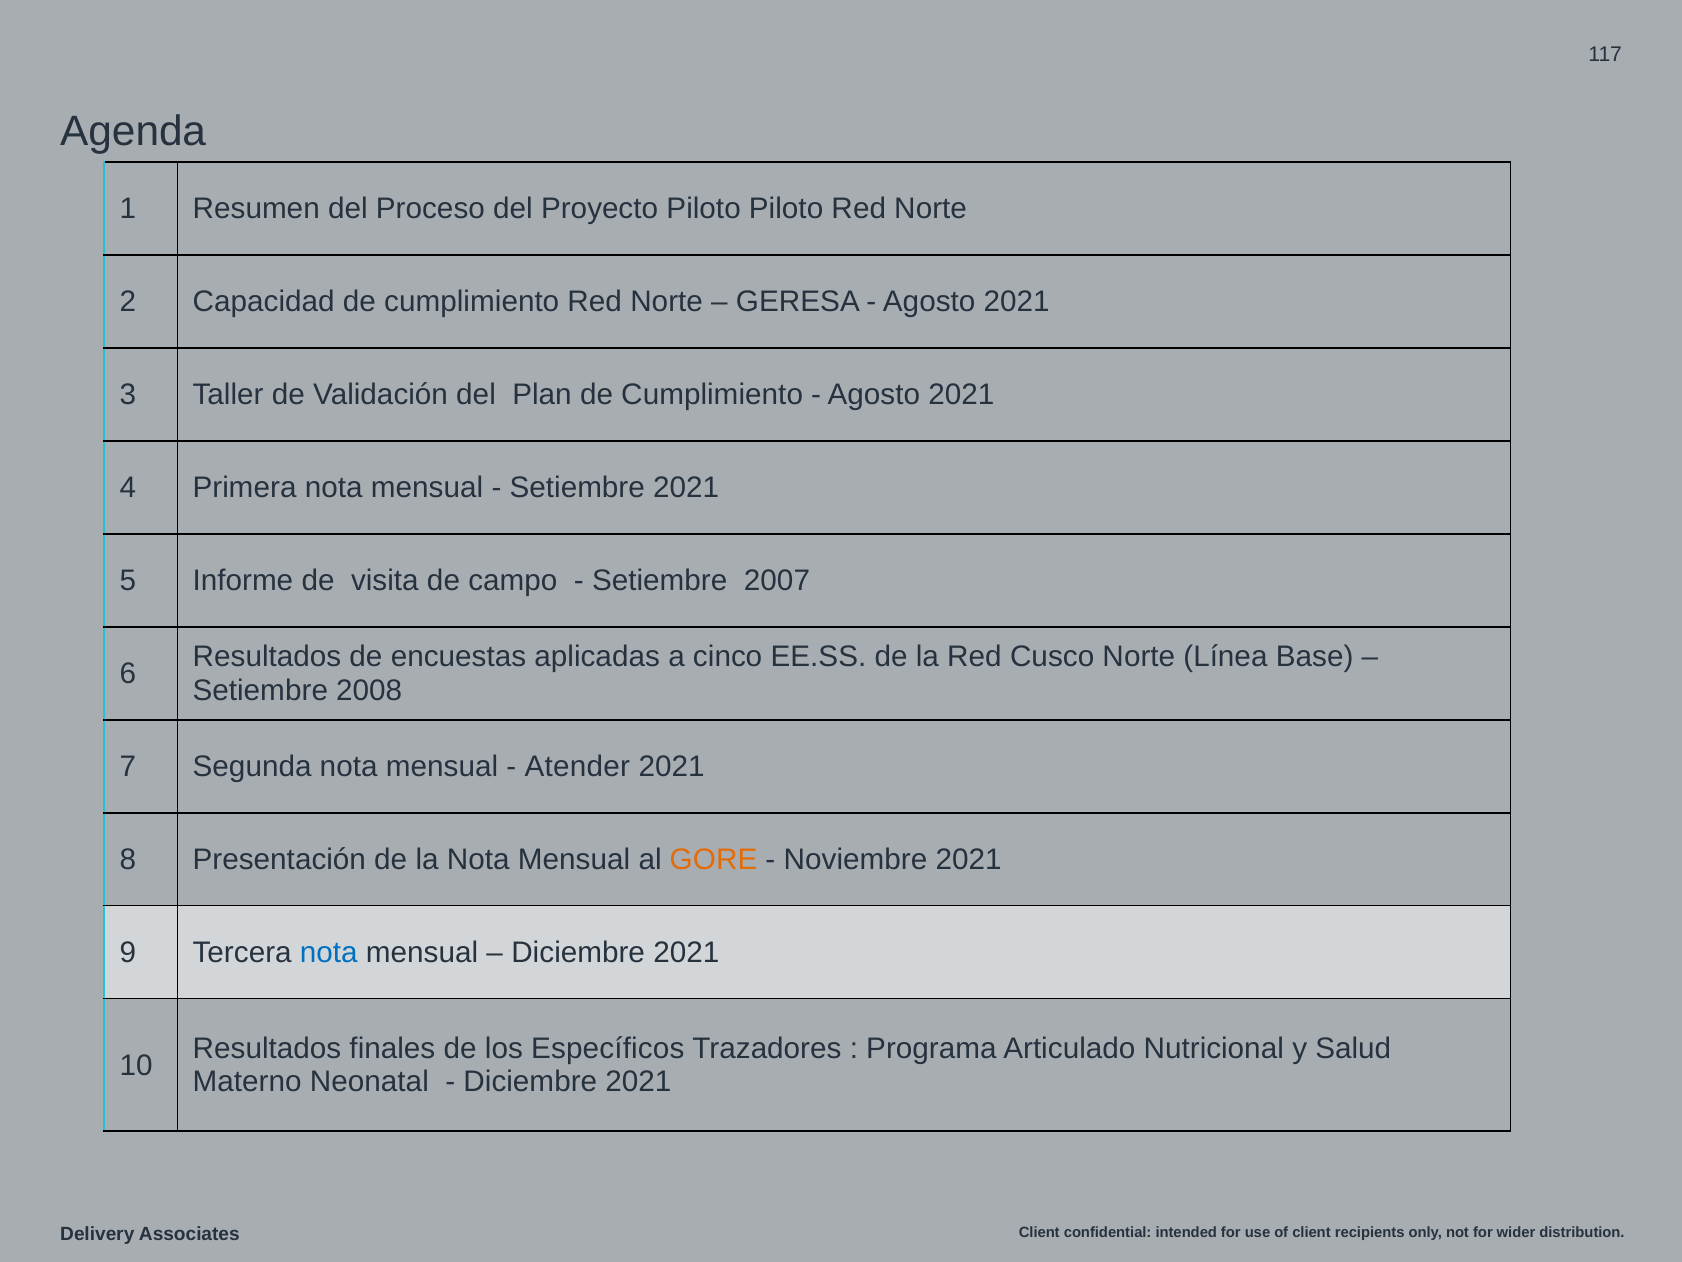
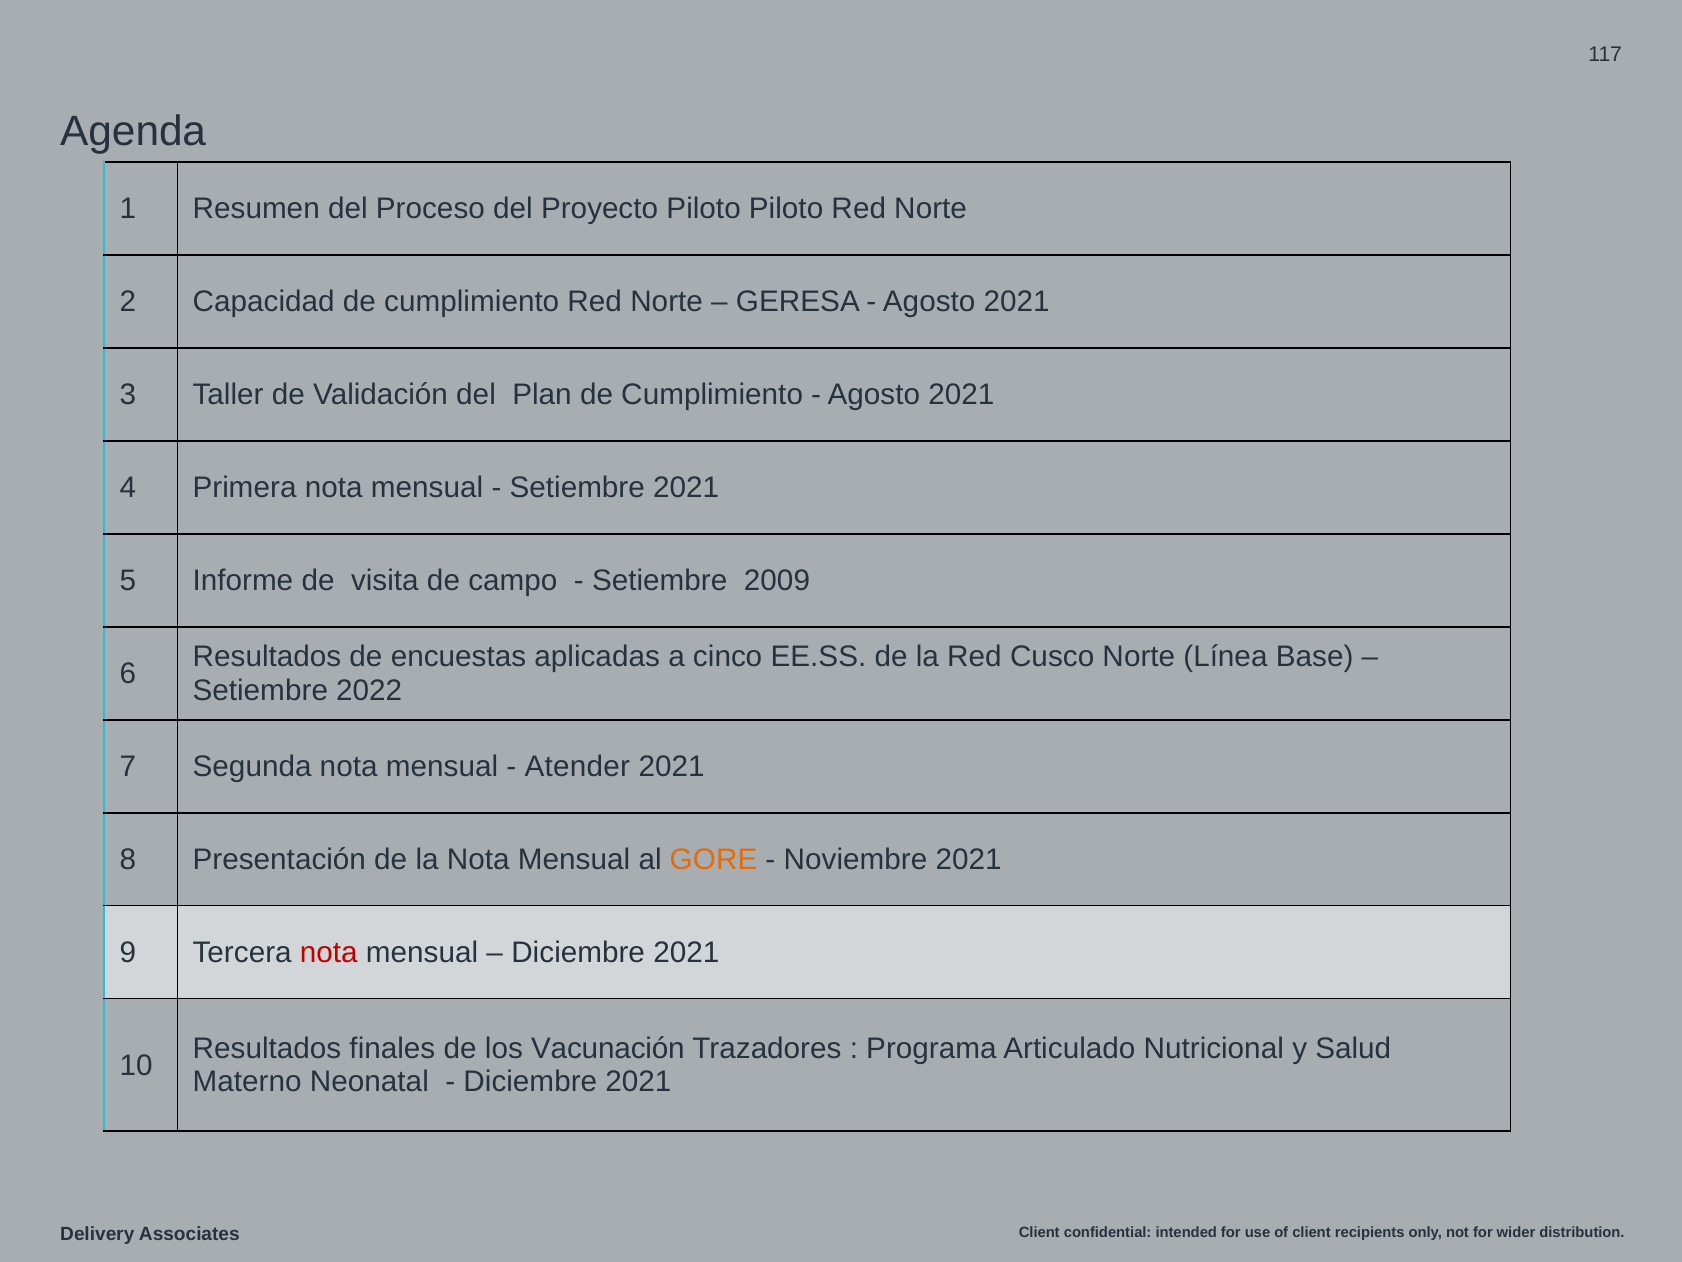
2007: 2007 -> 2009
2008: 2008 -> 2022
nota at (329, 952) colour: blue -> red
Específicos: Específicos -> Vacunación
